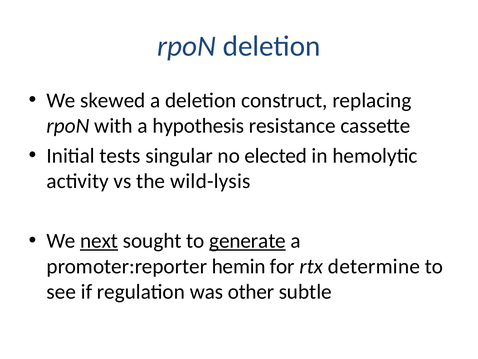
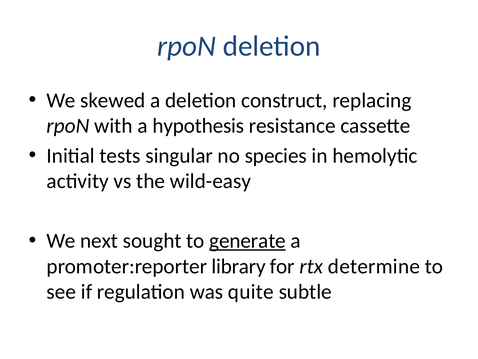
elected: elected -> species
wild-lysis: wild-lysis -> wild-easy
next underline: present -> none
hemin: hemin -> library
other: other -> quite
